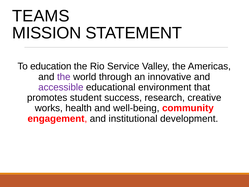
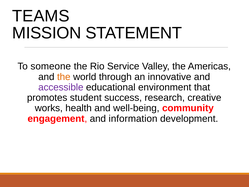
education: education -> someone
the at (64, 77) colour: purple -> orange
institutional: institutional -> information
